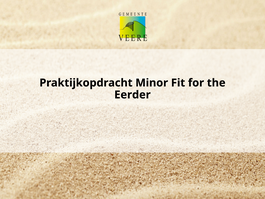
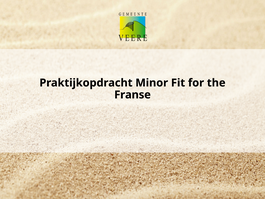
Eerder: Eerder -> Franse
